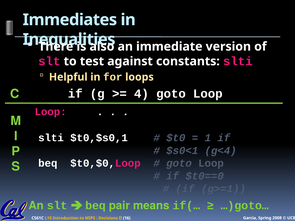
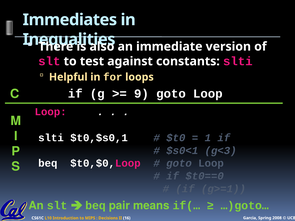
4: 4 -> 9
g<4: g<4 -> g<3
